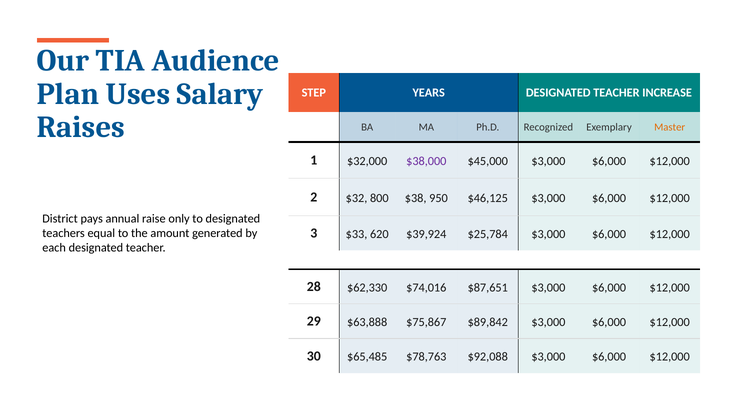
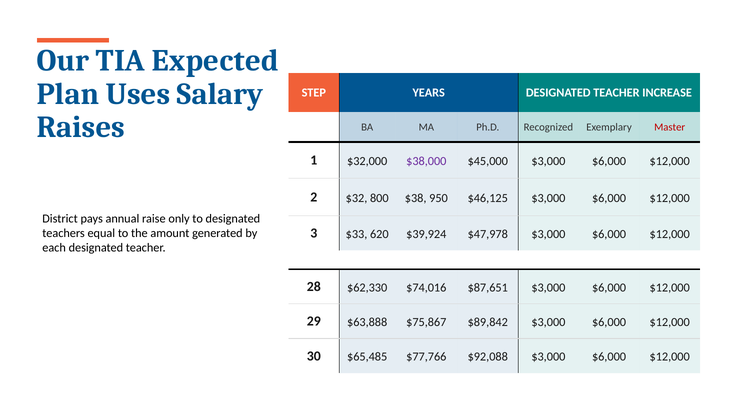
Audience: Audience -> Expected
Master colour: orange -> red
$25,784: $25,784 -> $47,978
$78,763: $78,763 -> $77,766
